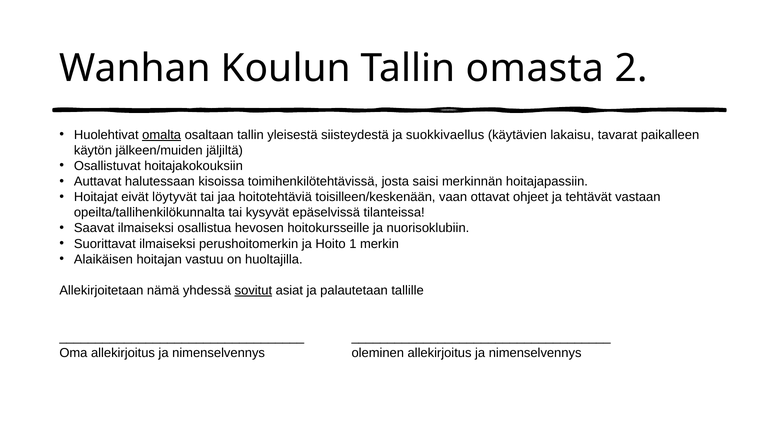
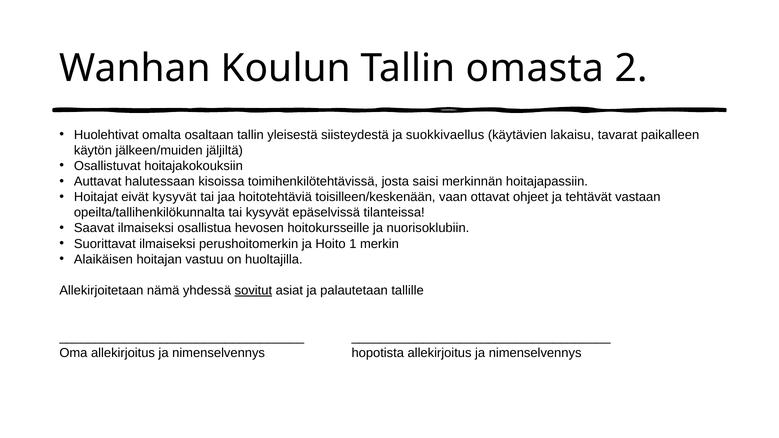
omalta underline: present -> none
eivät löytyvät: löytyvät -> kysyvät
oleminen: oleminen -> hopotista
